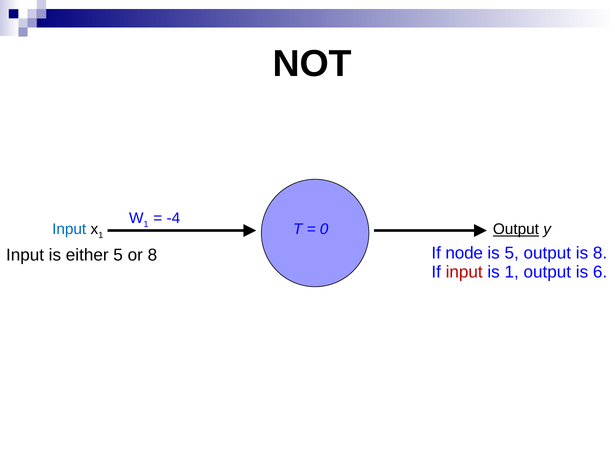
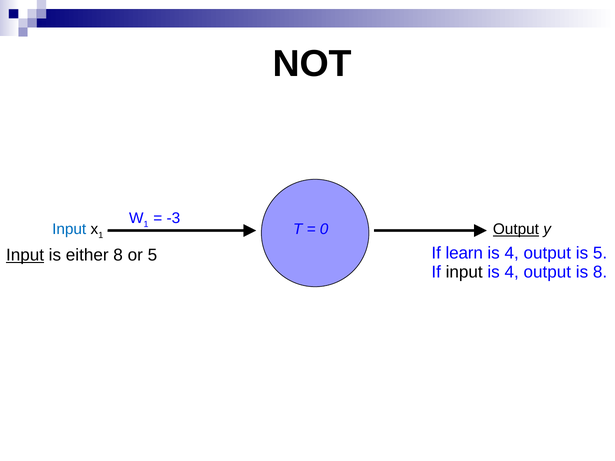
-4: -4 -> -3
Input at (25, 255) underline: none -> present
either 5: 5 -> 8
or 8: 8 -> 5
node: node -> learn
5 at (512, 253): 5 -> 4
is 8: 8 -> 5
input at (464, 272) colour: red -> black
1 at (512, 272): 1 -> 4
is 6: 6 -> 8
